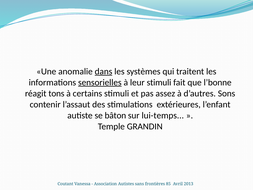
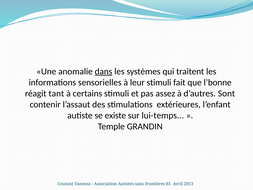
sensorielles underline: present -> none
tons: tons -> tant
Sons: Sons -> Sont
bâton: bâton -> existe
